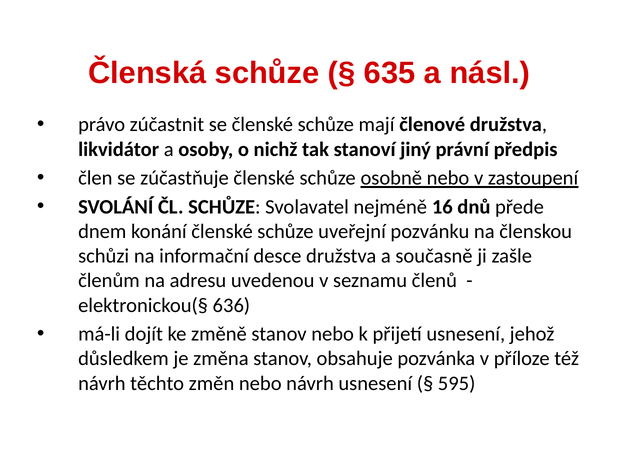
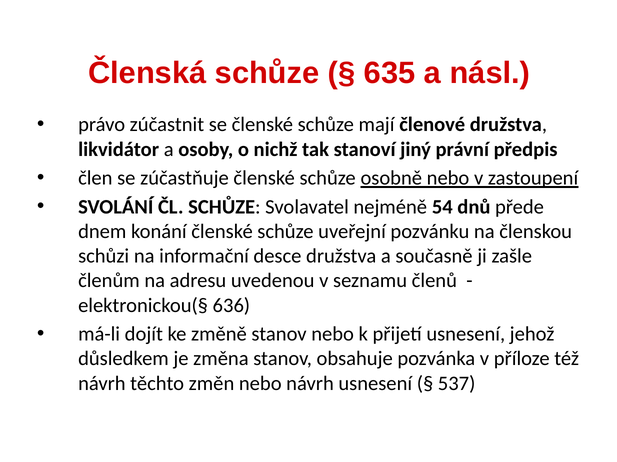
16: 16 -> 54
595: 595 -> 537
